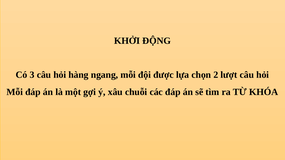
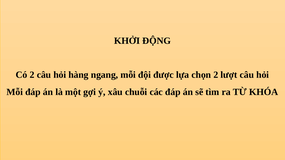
Có 3: 3 -> 2
